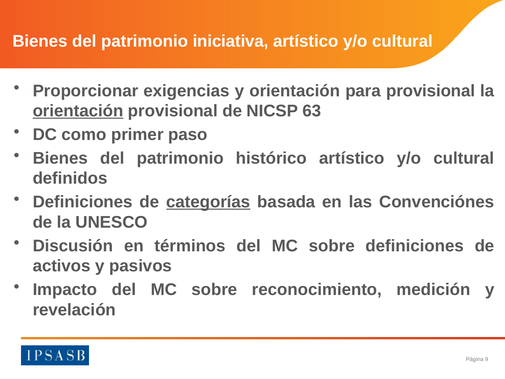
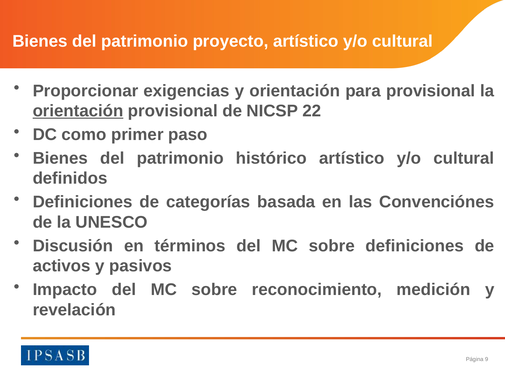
iniciativa: iniciativa -> proyecto
63: 63 -> 22
categorías underline: present -> none
